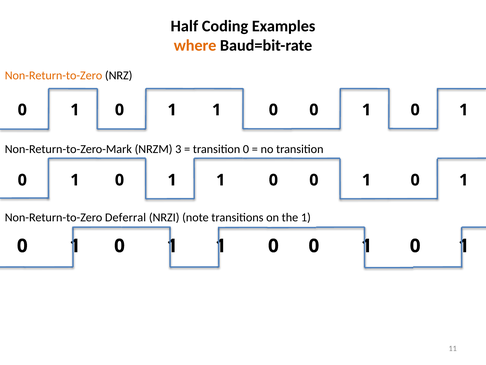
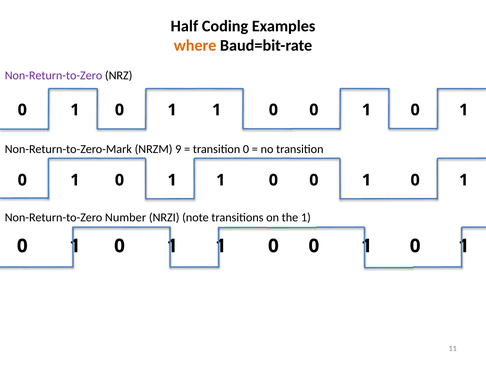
Non-Return-to-Zero at (54, 75) colour: orange -> purple
3: 3 -> 9
Deferral: Deferral -> Number
